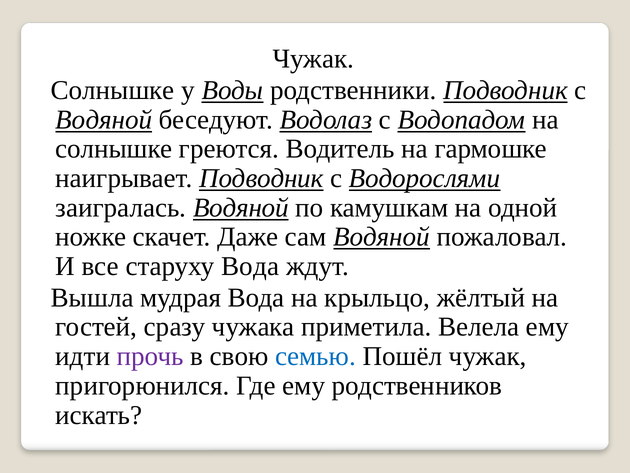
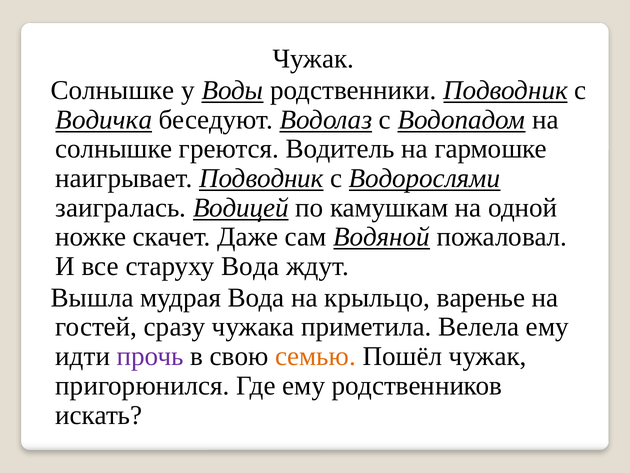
Водяной at (104, 120): Водяной -> Водичка
заигралась Водяной: Водяной -> Водицей
жёлтый: жёлтый -> варенье
семью colour: blue -> orange
